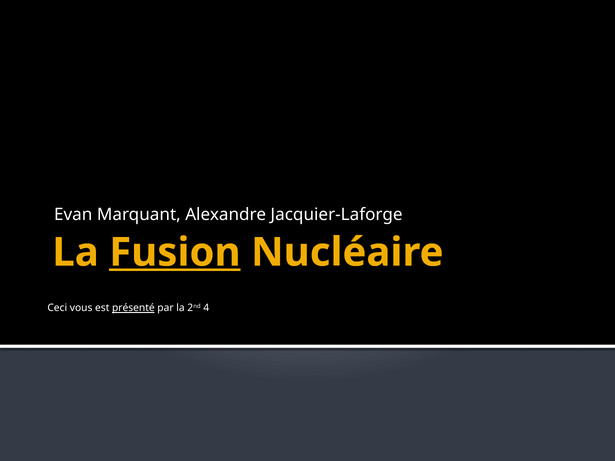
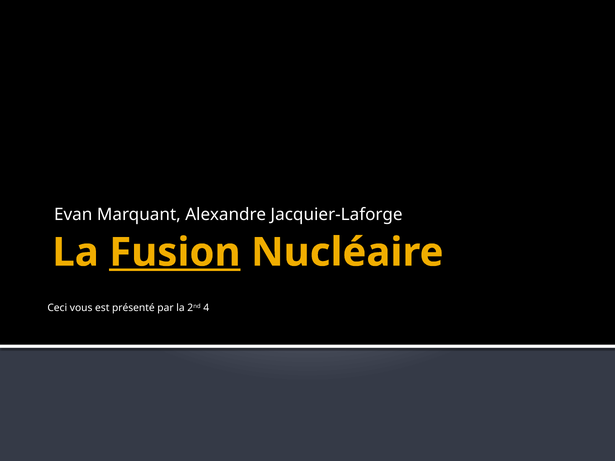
présenté underline: present -> none
